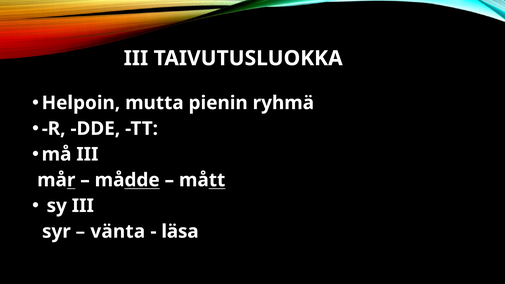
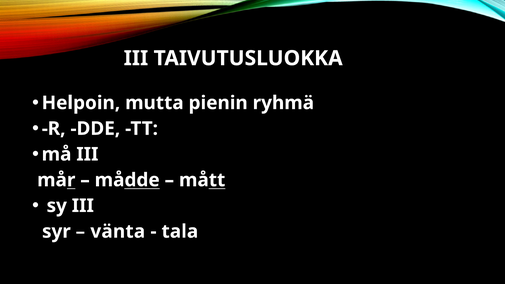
läsa: läsa -> tala
